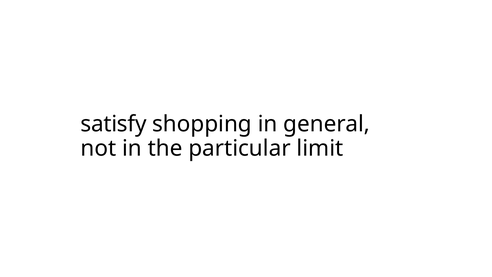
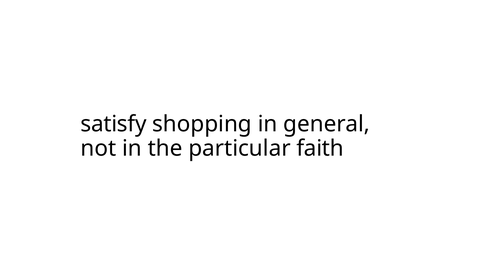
limit: limit -> faith
